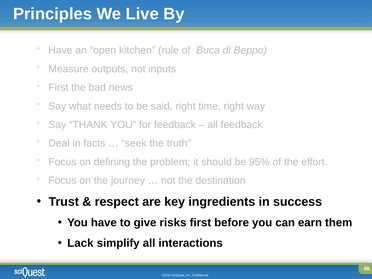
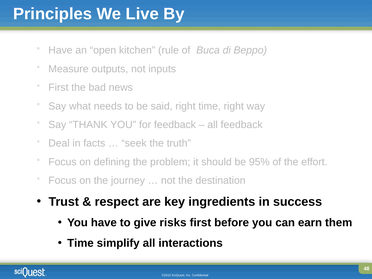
Lack at (80, 243): Lack -> Time
